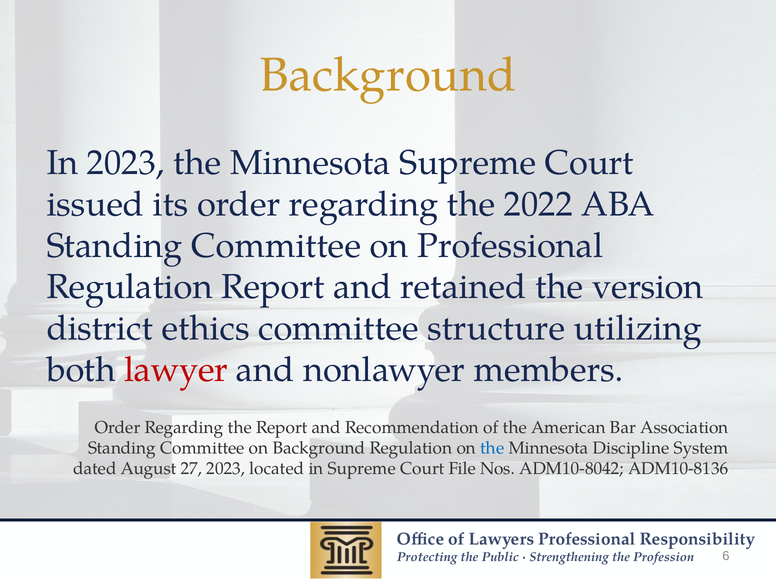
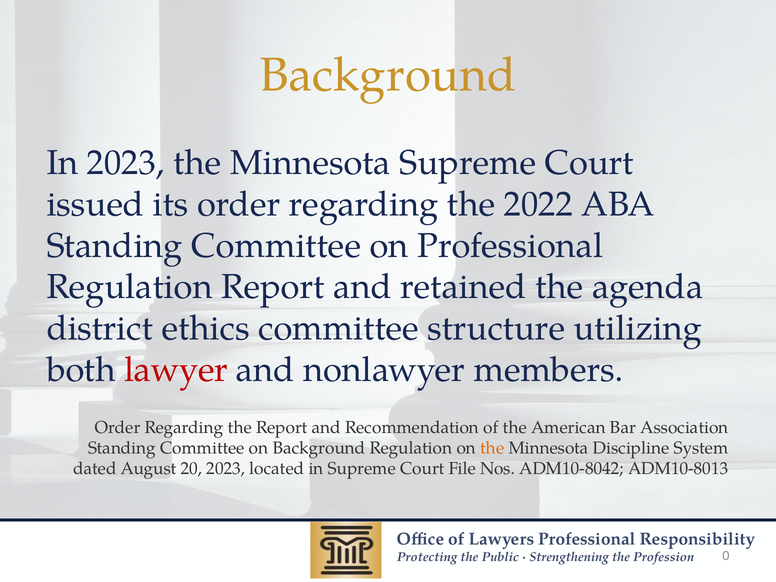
version: version -> agenda
the at (492, 448) colour: blue -> orange
27: 27 -> 20
ADM10-8136: ADM10-8136 -> ADM10-8013
6: 6 -> 0
